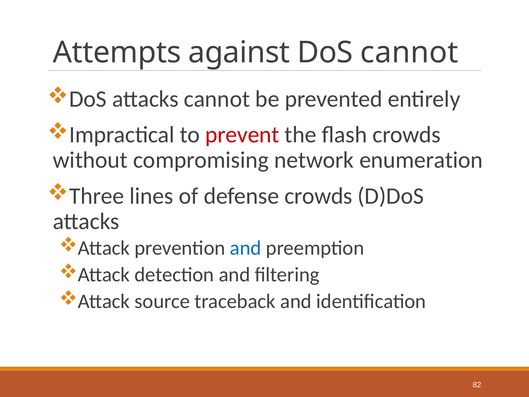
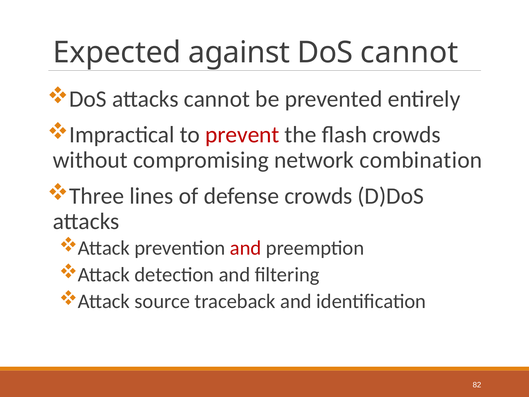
Attempts: Attempts -> Expected
enumeration: enumeration -> combination
and at (246, 248) colour: blue -> red
